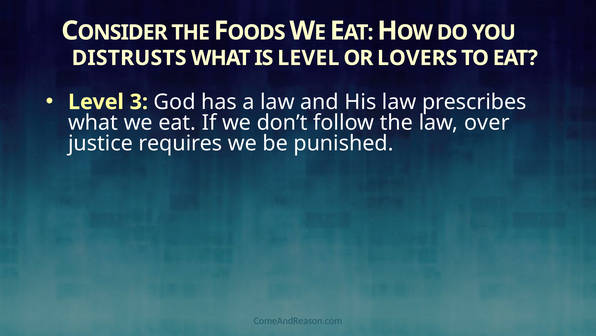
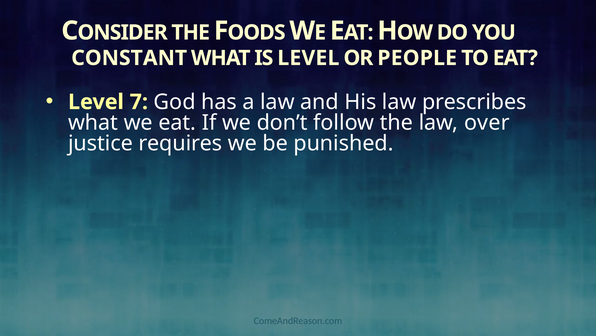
DISTRUSTS: DISTRUSTS -> CONSTANT
LOVERS: LOVERS -> PEOPLE
3: 3 -> 7
